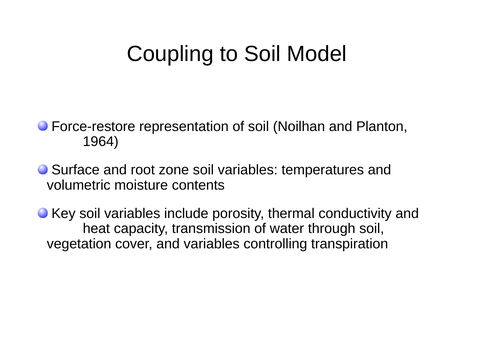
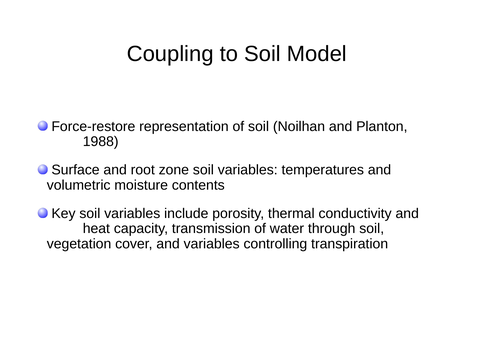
1964: 1964 -> 1988
